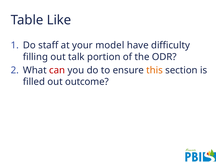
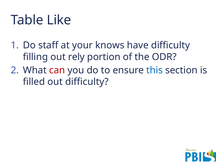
model: model -> knows
talk: talk -> rely
this colour: orange -> blue
out outcome: outcome -> difficulty
